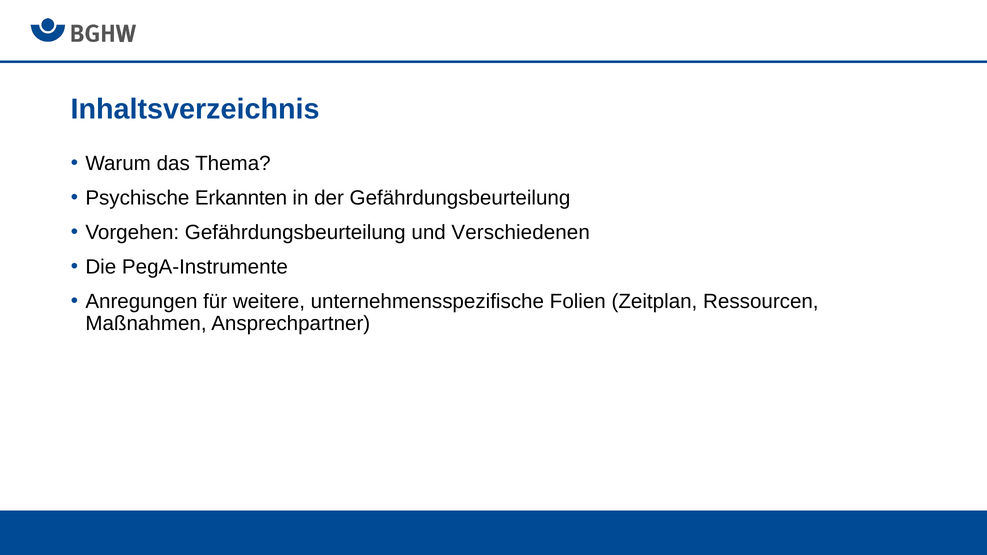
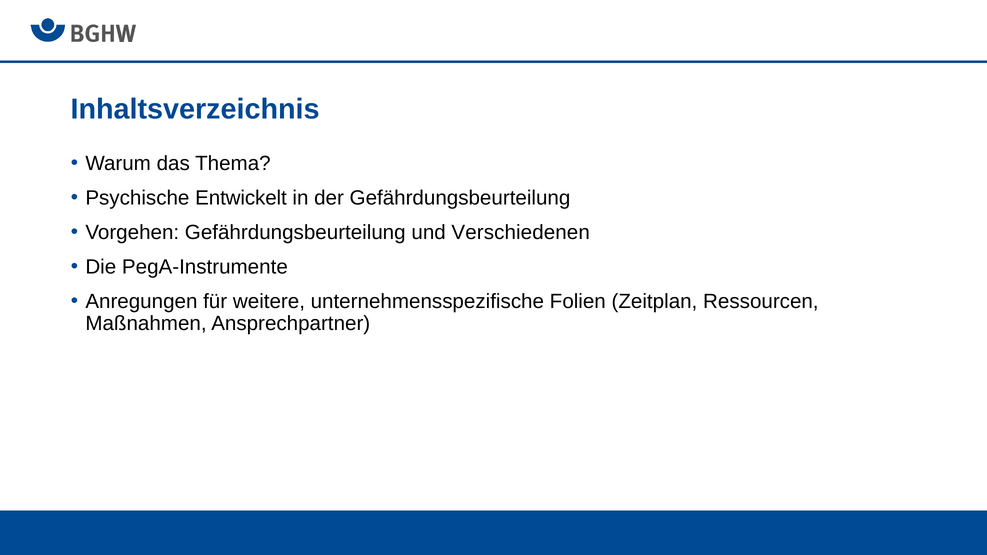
Erkannten: Erkannten -> Entwickelt
